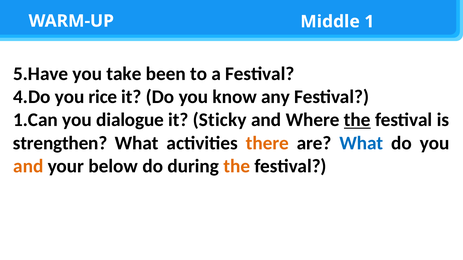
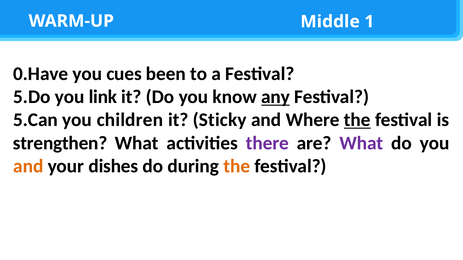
5.Have: 5.Have -> 0.Have
take: take -> cues
4.Do: 4.Do -> 5.Do
rice: rice -> link
any underline: none -> present
1.Can: 1.Can -> 5.Can
dialogue: dialogue -> children
there colour: orange -> purple
What at (361, 143) colour: blue -> purple
below: below -> dishes
